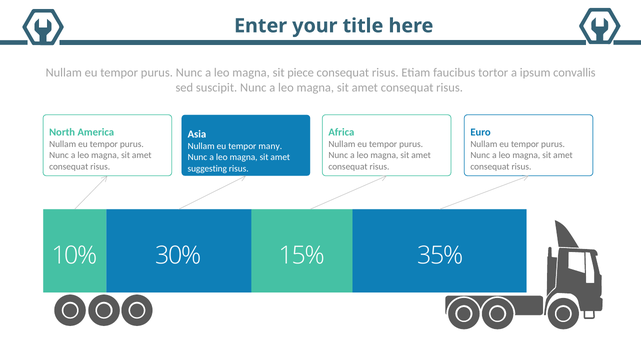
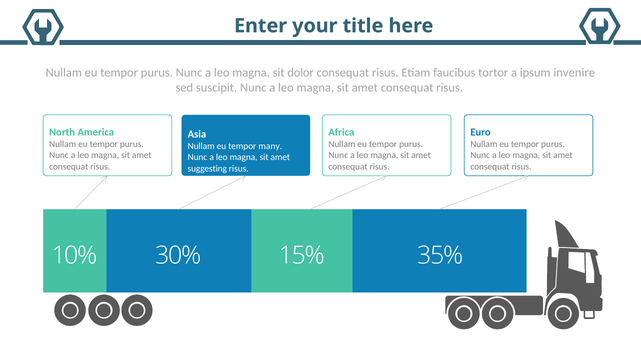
piece: piece -> dolor
convallis: convallis -> invenire
